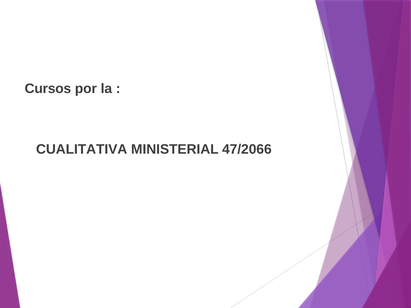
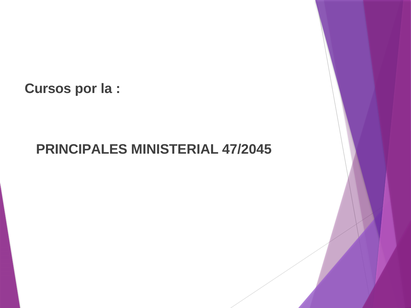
CUALITATIVA: CUALITATIVA -> PRINCIPALES
47/2066: 47/2066 -> 47/2045
